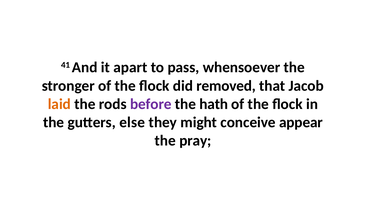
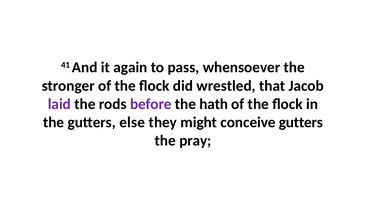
apart: apart -> again
removed: removed -> wrestled
laid colour: orange -> purple
conceive appear: appear -> gutters
